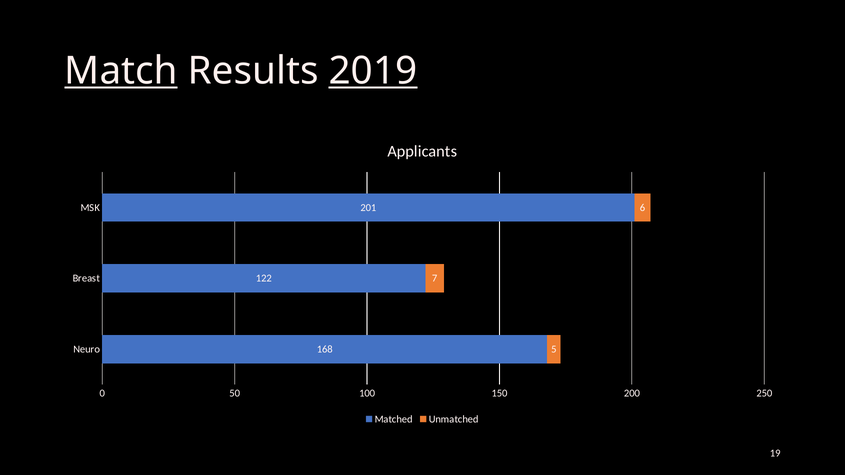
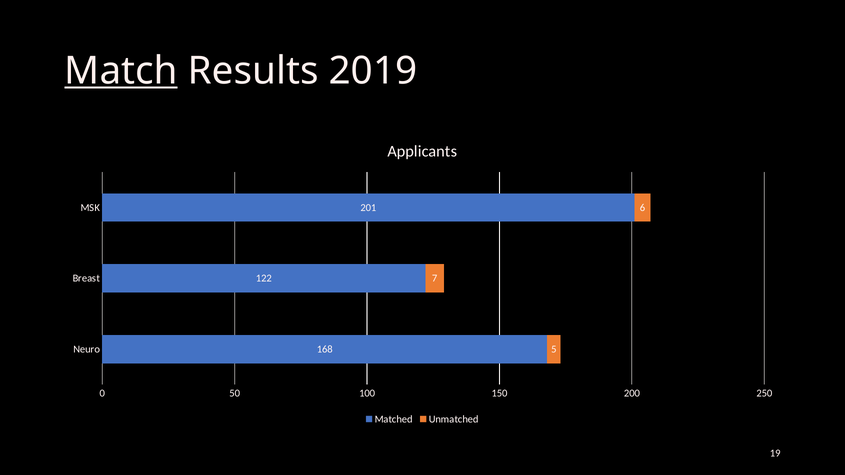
2019 underline: present -> none
